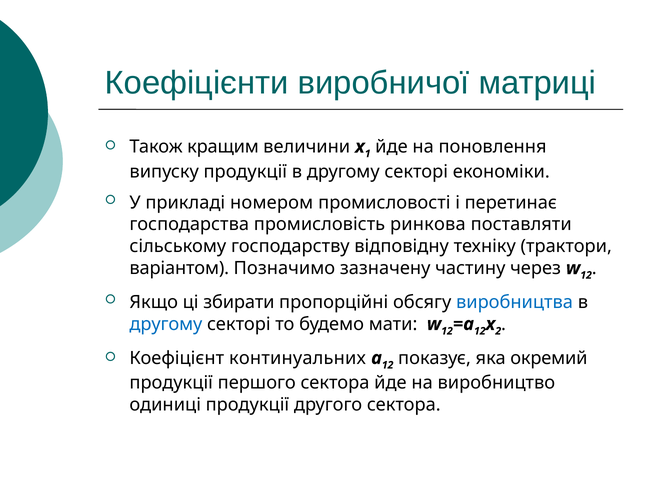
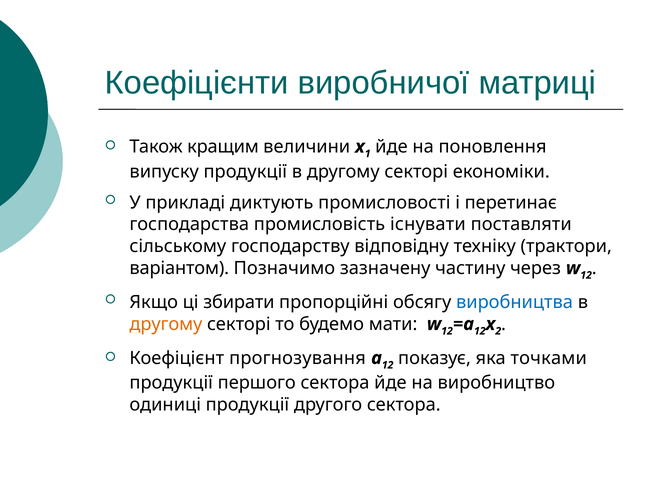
номером: номером -> диктують
ринкова: ринкова -> існувати
другому at (166, 324) colour: blue -> orange
континуальних: континуальних -> прогнозування
окремий: окремий -> точками
